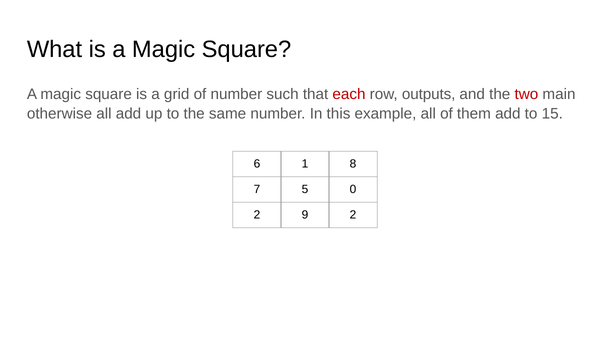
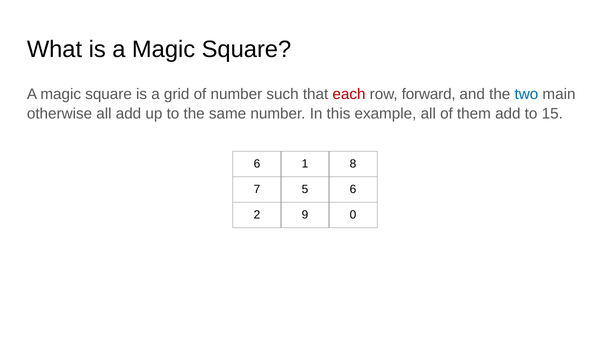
outputs: outputs -> forward
two colour: red -> blue
5 0: 0 -> 6
9 2: 2 -> 0
